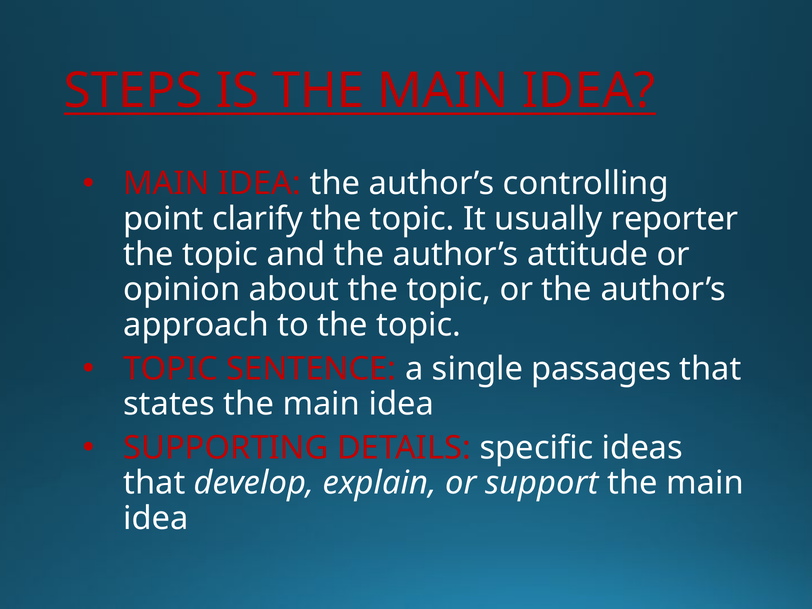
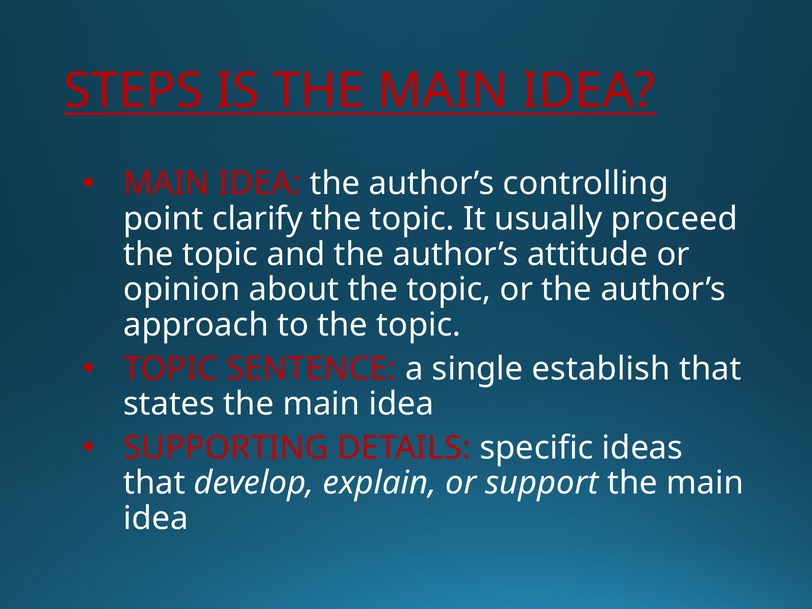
reporter: reporter -> proceed
passages: passages -> establish
